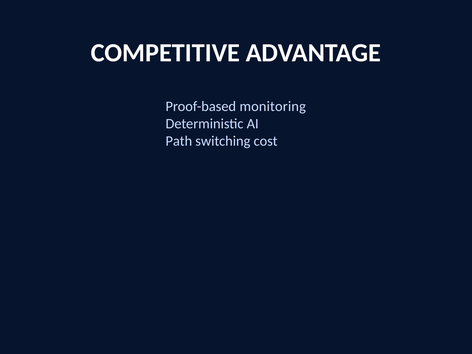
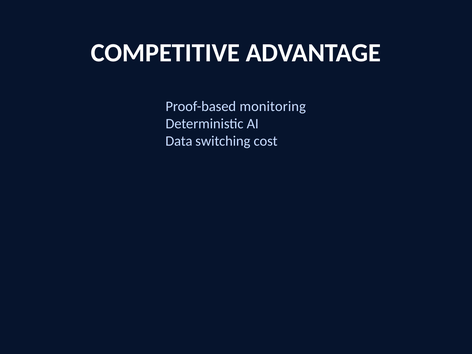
Path: Path -> Data
